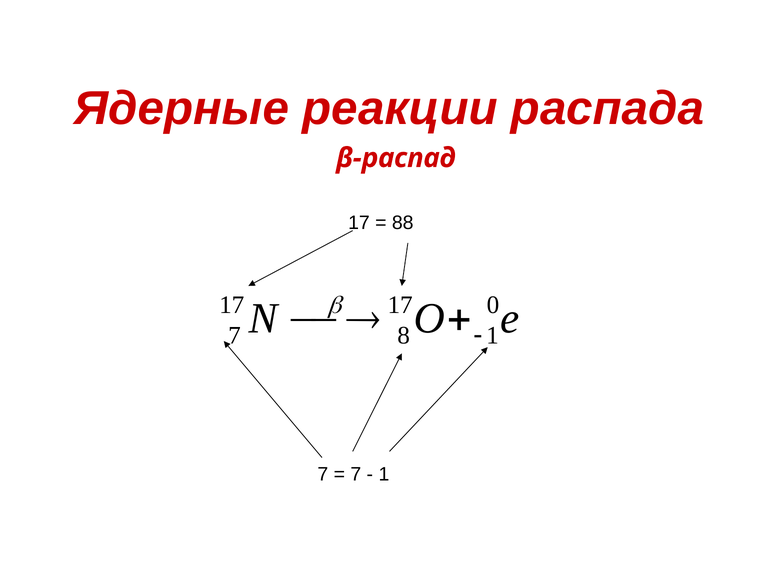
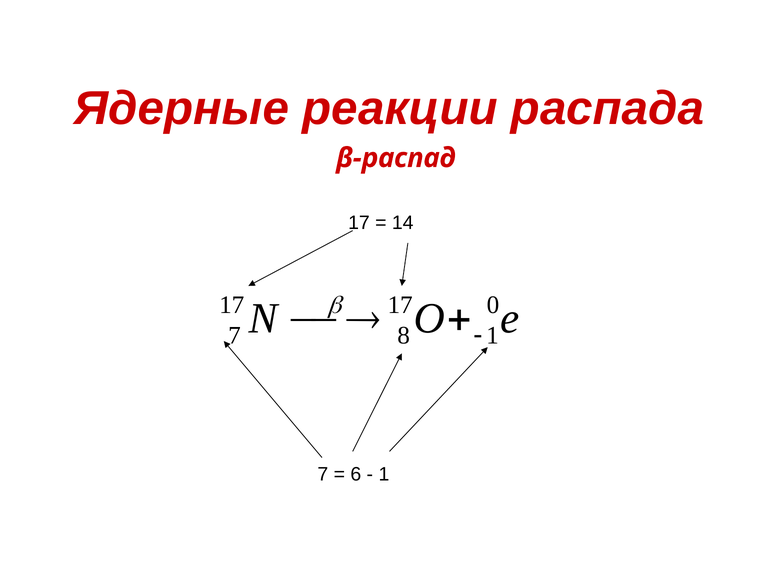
88: 88 -> 14
7 at (356, 475): 7 -> 6
